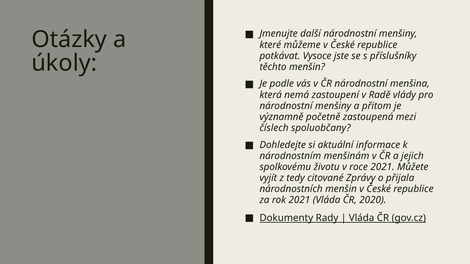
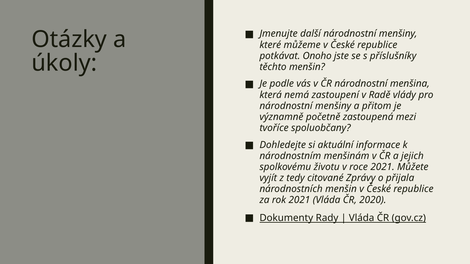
Vysoce: Vysoce -> Onoho
číslech: číslech -> tvoříce
